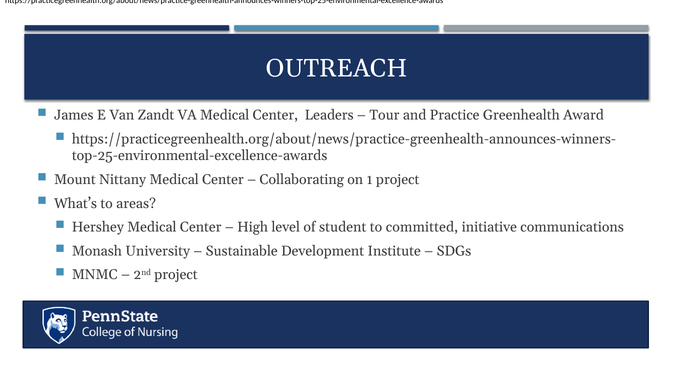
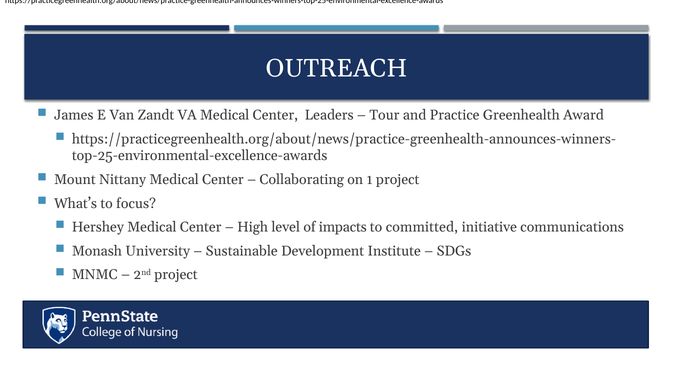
areas: areas -> focus
student: student -> impacts
